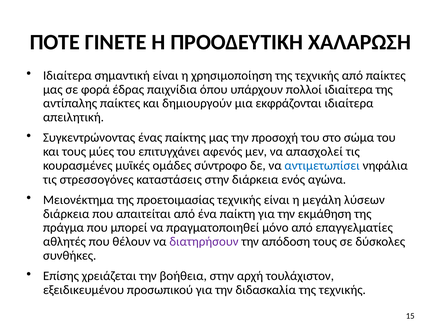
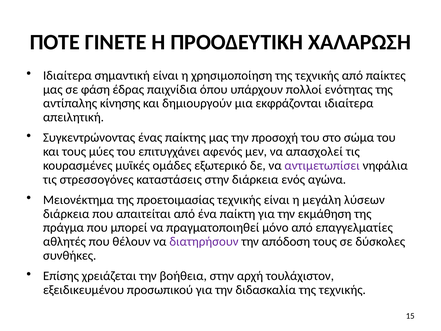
φορά: φορά -> φάση
πολλοί ιδιαίτερα: ιδιαίτερα -> ενότητας
αντίπαλης παίκτες: παίκτες -> κίνησης
σύντροφο: σύντροφο -> εξωτερικό
αντιμετωπίσει colour: blue -> purple
